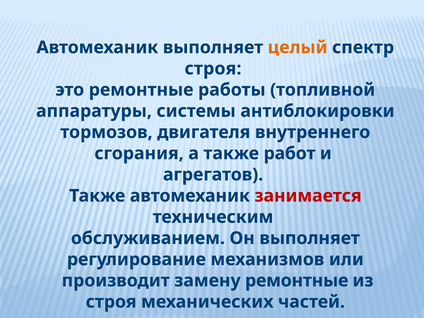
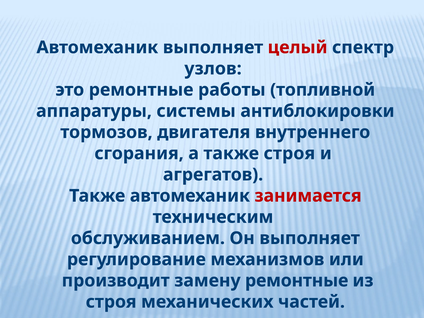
целый colour: orange -> red
строя at (213, 69): строя -> узлов
также работ: работ -> строя
